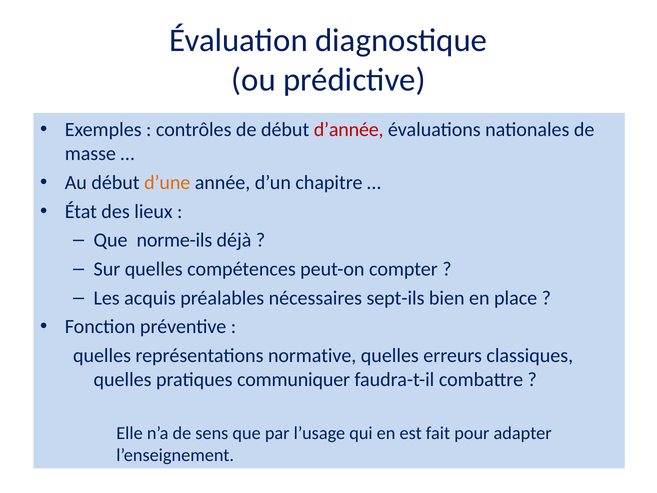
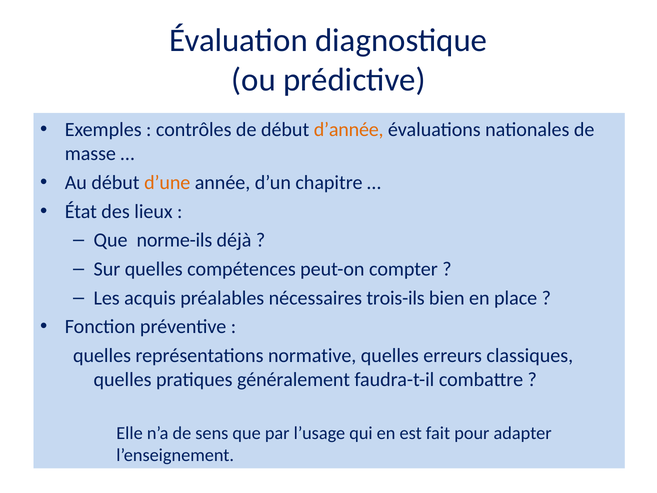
d’année colour: red -> orange
sept-ils: sept-ils -> trois-ils
communiquer: communiquer -> généralement
